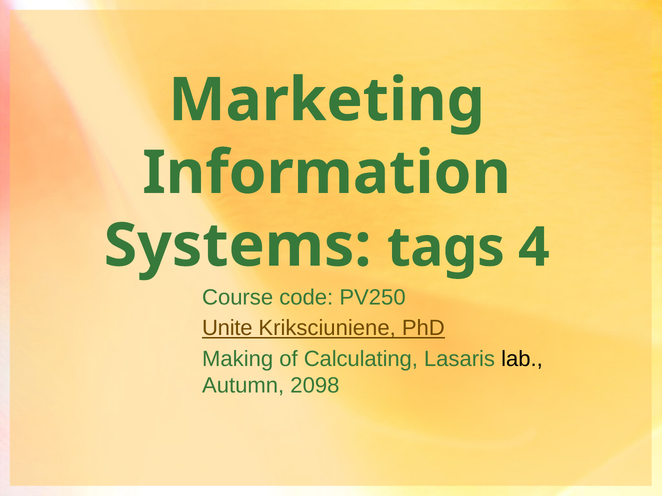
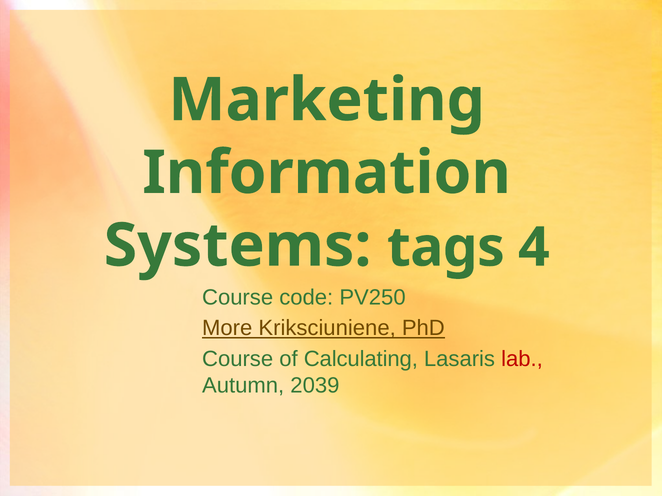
Unite: Unite -> More
Making at (238, 359): Making -> Course
lab colour: black -> red
2098: 2098 -> 2039
